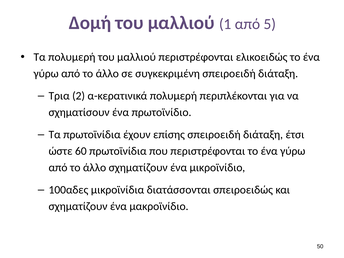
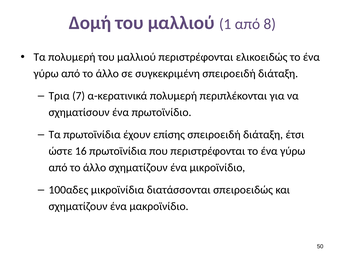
5: 5 -> 8
2: 2 -> 7
60: 60 -> 16
